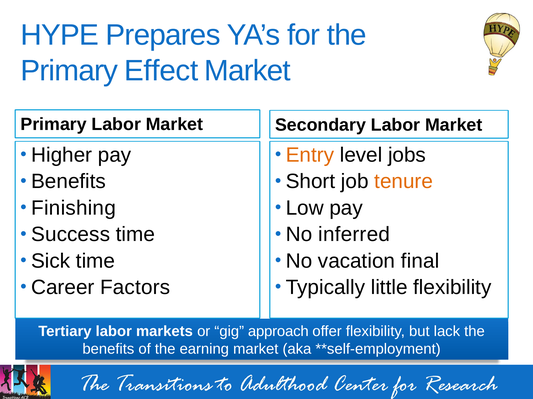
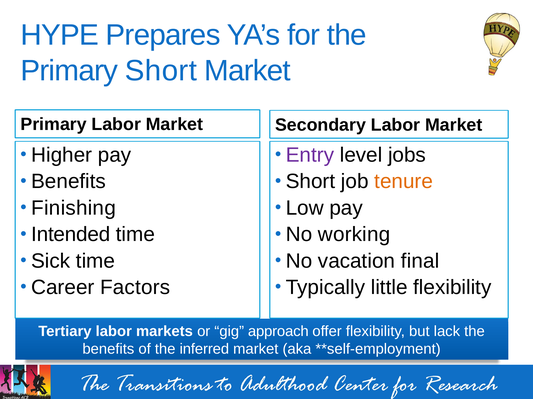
Primary Effect: Effect -> Short
Entry colour: orange -> purple
Success: Success -> Intended
inferred: inferred -> working
earning: earning -> inferred
